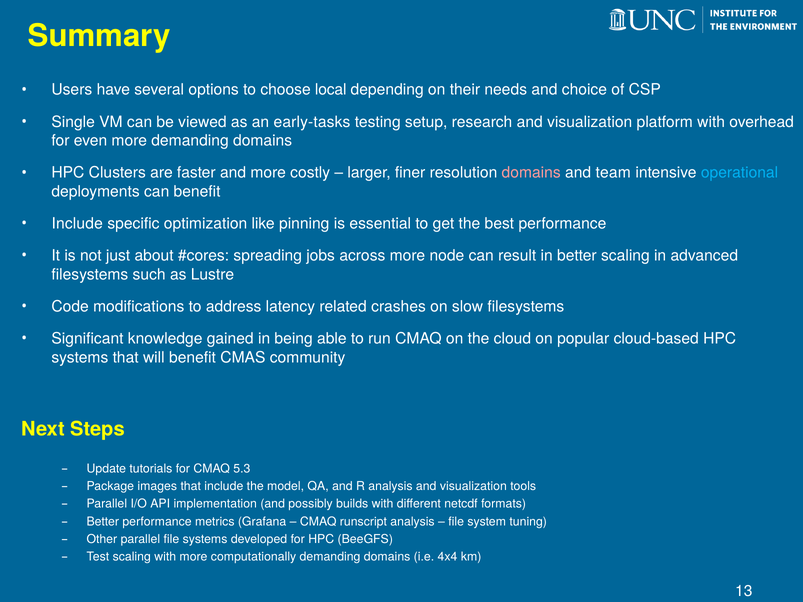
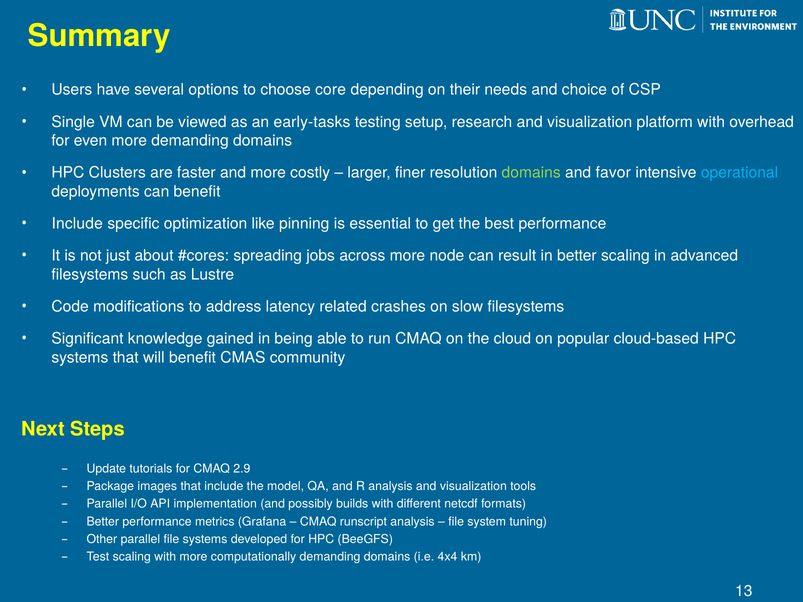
local: local -> core
domains at (531, 173) colour: pink -> light green
team: team -> favor
5.3: 5.3 -> 2.9
